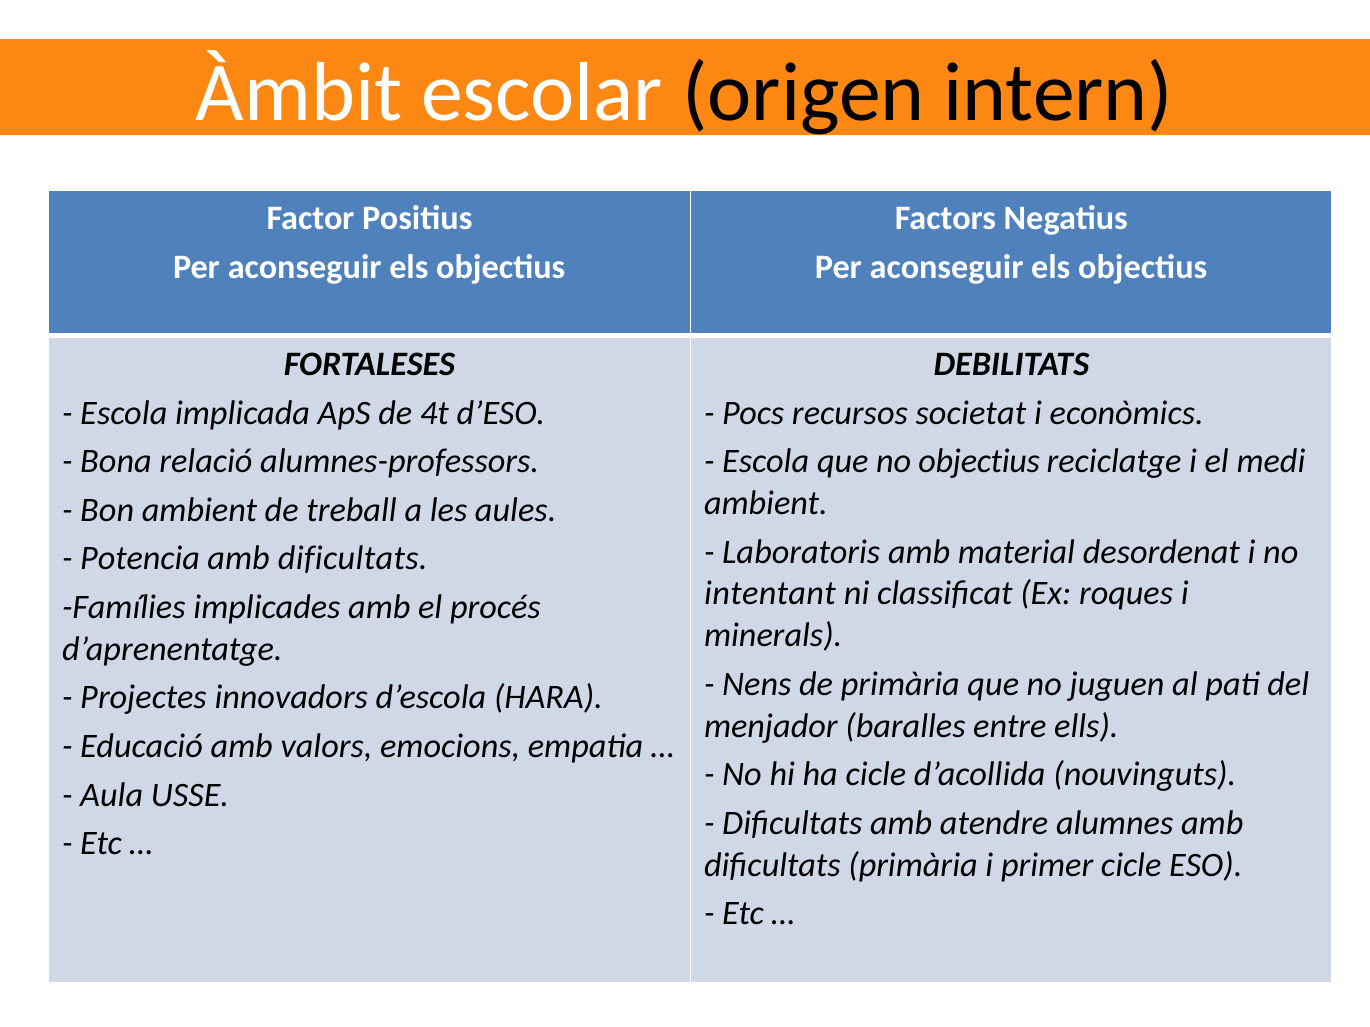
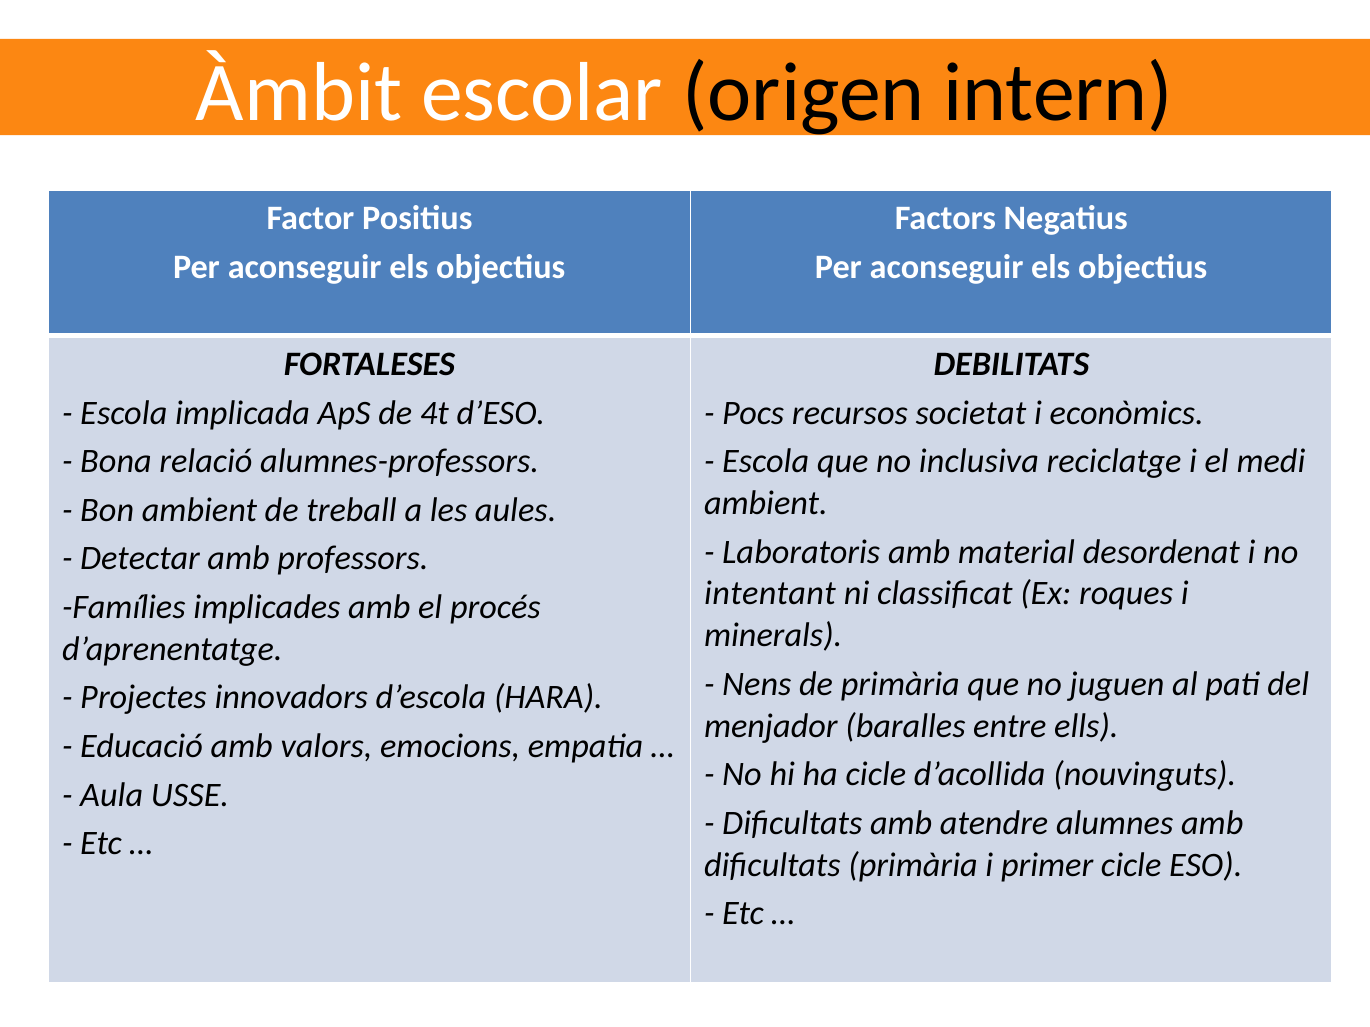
no objectius: objectius -> inclusiva
Potencia: Potencia -> Detectar
dificultats at (353, 559): dificultats -> professors
